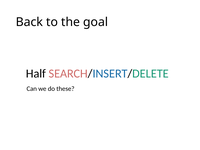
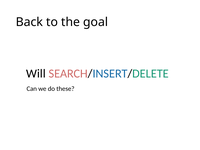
Half: Half -> Will
